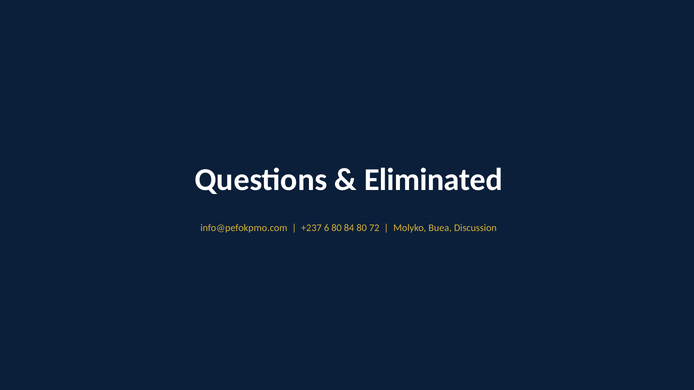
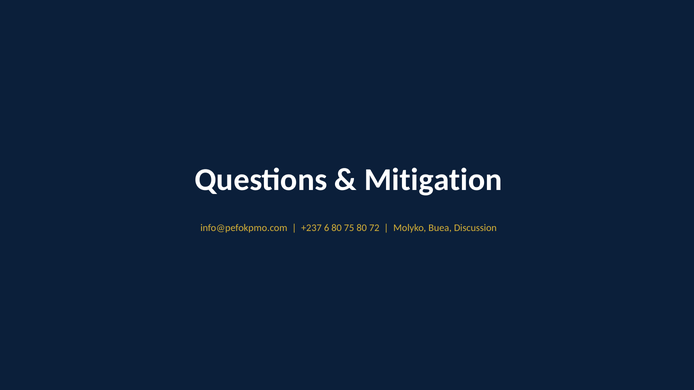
Eliminated: Eliminated -> Mitigation
84: 84 -> 75
